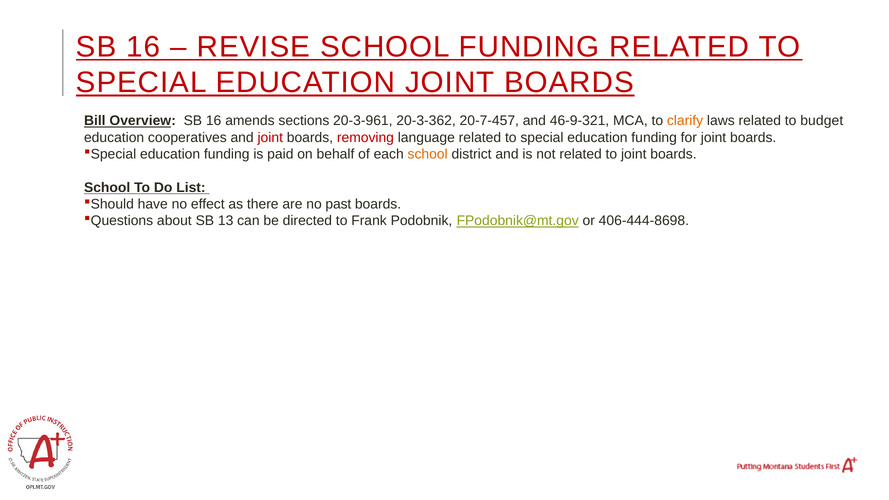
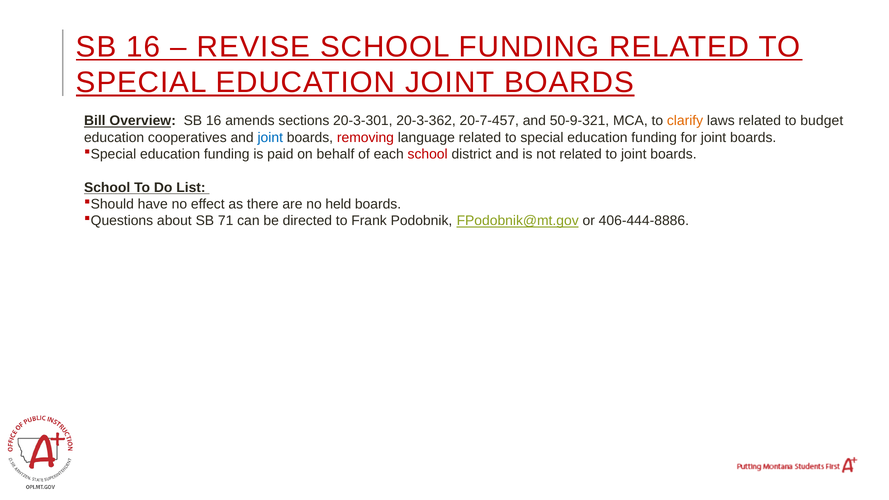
20-3-961: 20-3-961 -> 20-3-301
46-9-321: 46-9-321 -> 50-9-321
joint at (270, 138) colour: red -> blue
school at (428, 154) colour: orange -> red
past: past -> held
13: 13 -> 71
406-444-8698: 406-444-8698 -> 406-444-8886
